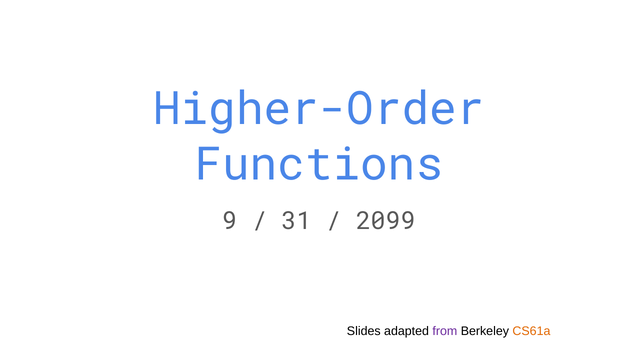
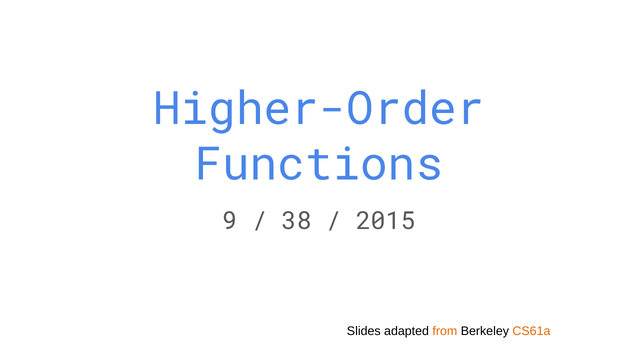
31: 31 -> 38
2099: 2099 -> 2015
from colour: purple -> orange
